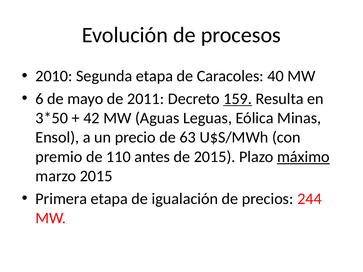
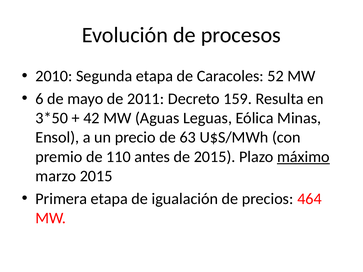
40: 40 -> 52
159 underline: present -> none
244: 244 -> 464
